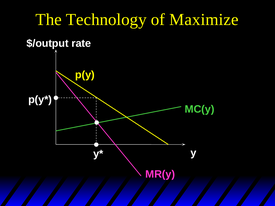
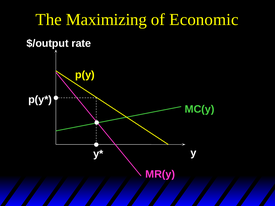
Technology: Technology -> Maximizing
Maximize: Maximize -> Economic
